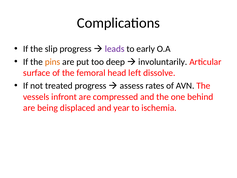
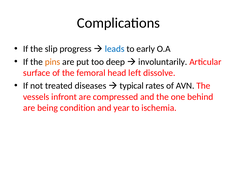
leads colour: purple -> blue
treated progress: progress -> diseases
assess: assess -> typical
displaced: displaced -> condition
